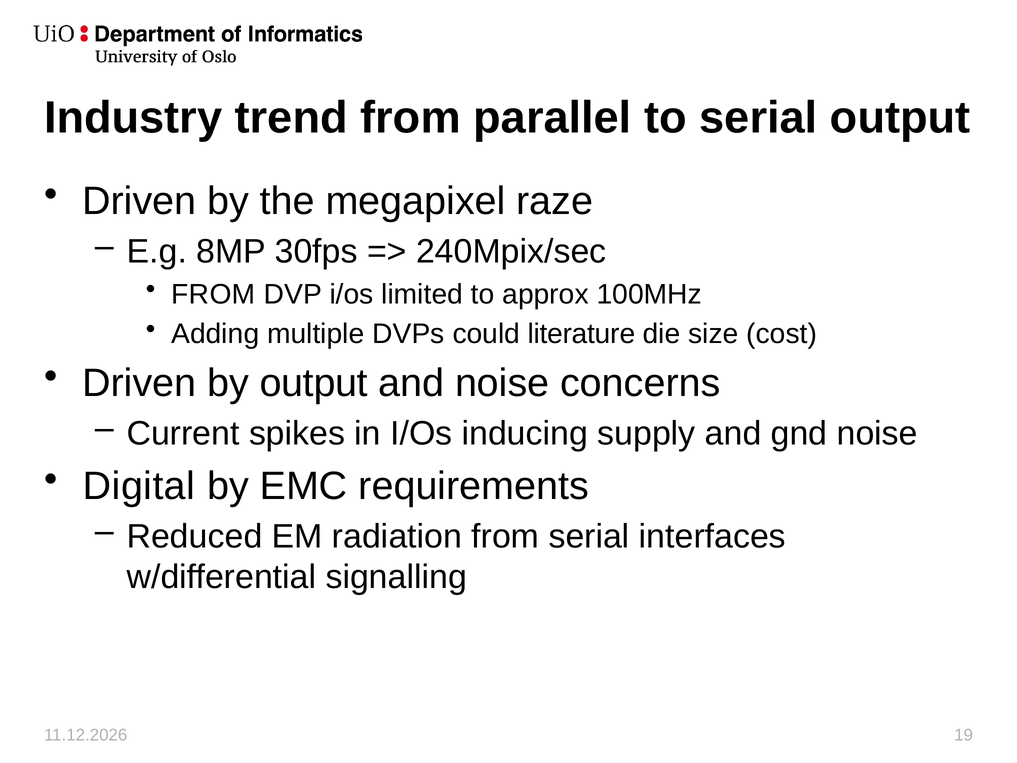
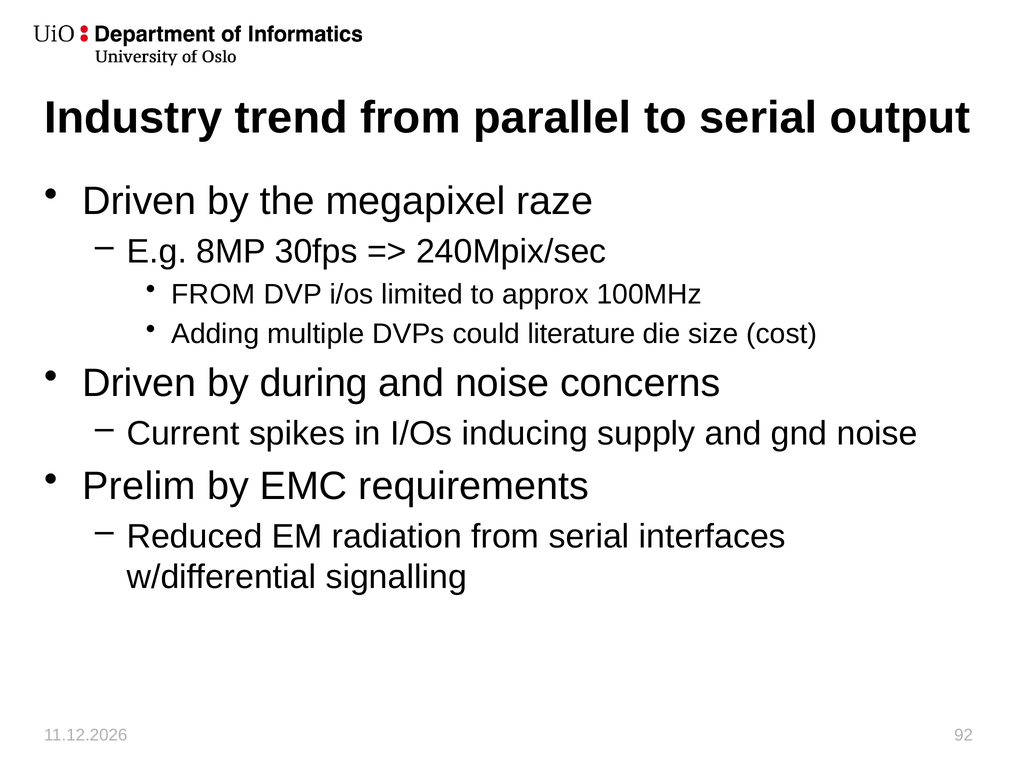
by output: output -> during
Digital: Digital -> Prelim
19: 19 -> 92
